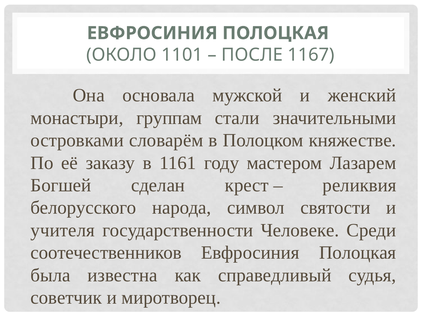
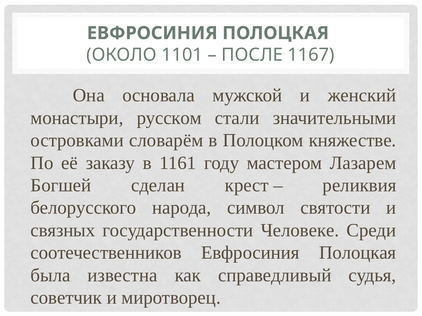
группам: группам -> русском
учителя: учителя -> связных
